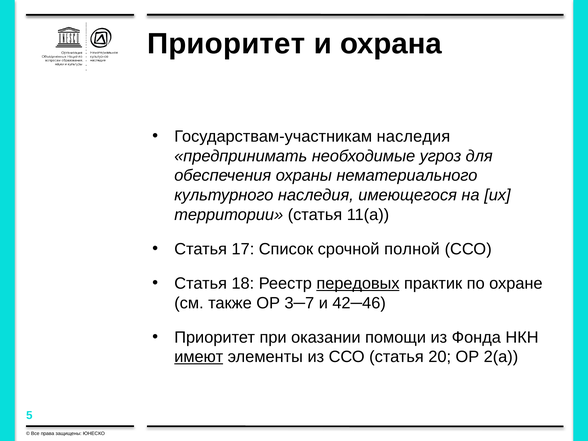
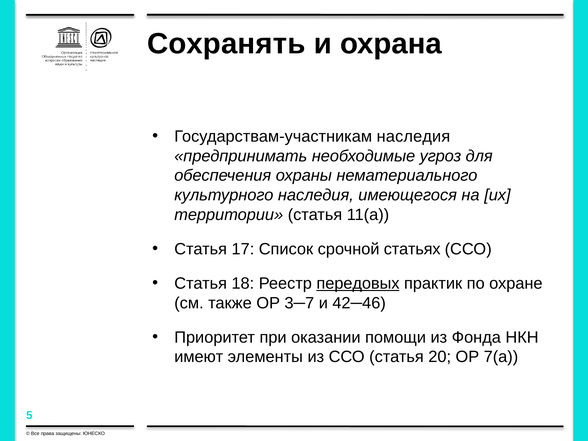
Приоритет at (226, 44): Приоритет -> Сохранять
полной: полной -> статьях
имеют underline: present -> none
2(a: 2(a -> 7(a
